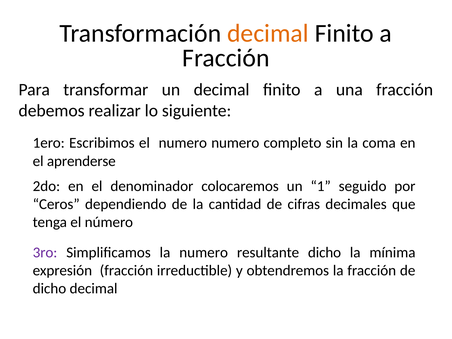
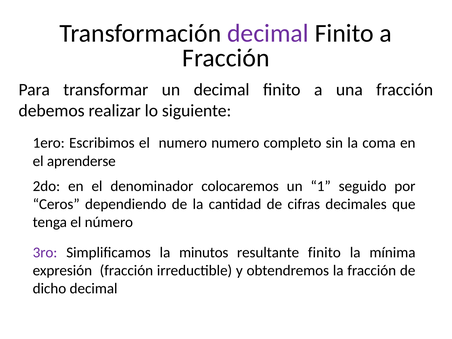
decimal at (268, 33) colour: orange -> purple
la numero: numero -> minutos
resultante dicho: dicho -> finito
